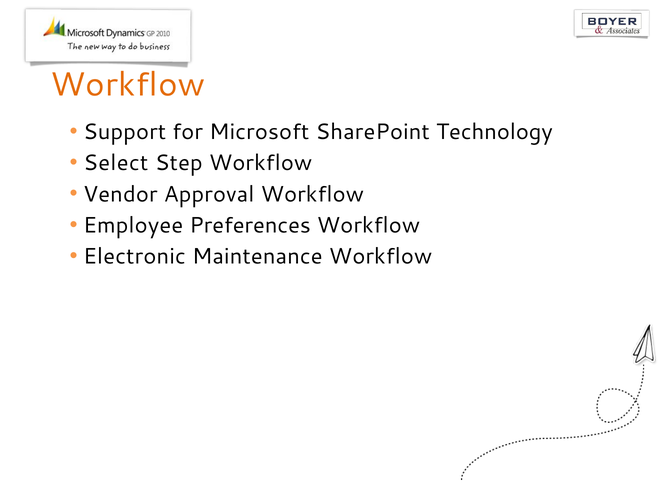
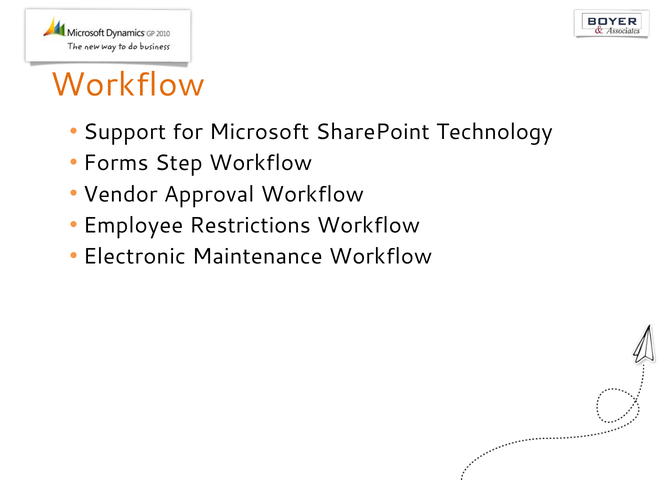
Select: Select -> Forms
Preferences: Preferences -> Restrictions
